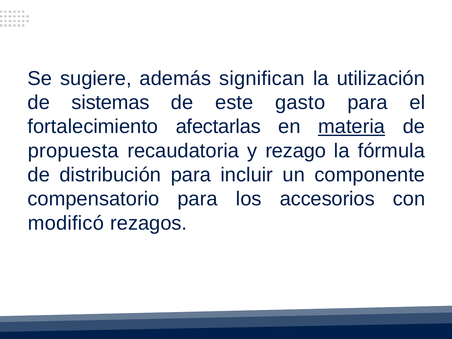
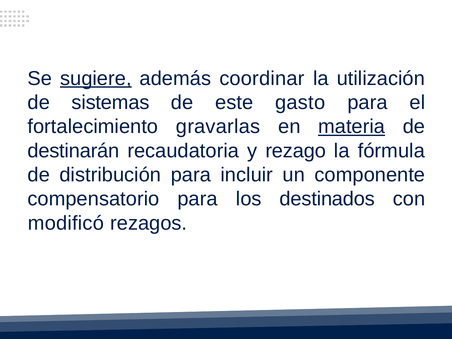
sugiere underline: none -> present
significan: significan -> coordinar
afectarlas: afectarlas -> gravarlas
propuesta: propuesta -> destinarán
accesorios: accesorios -> destinados
